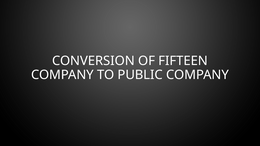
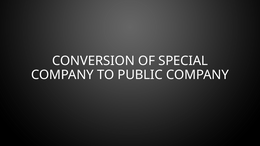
FIFTEEN: FIFTEEN -> SPECIAL
